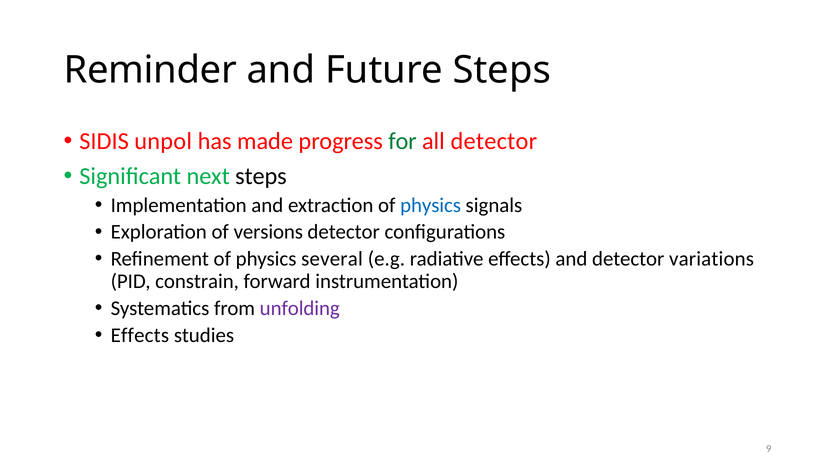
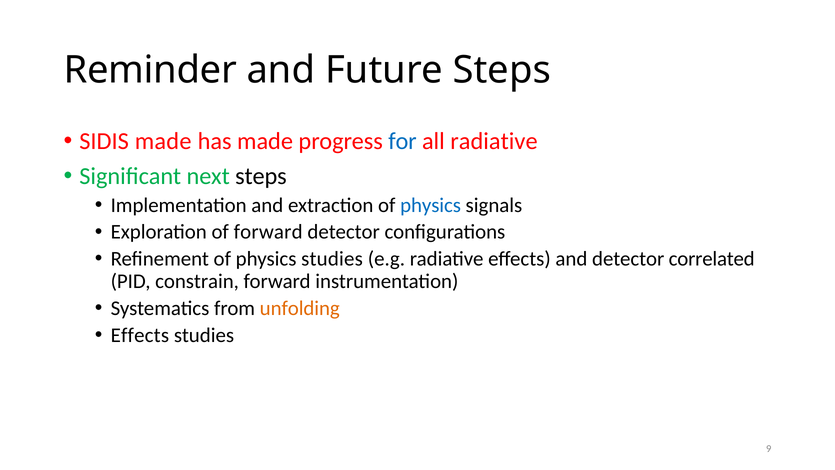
SIDIS unpol: unpol -> made
for colour: green -> blue
all detector: detector -> radiative
of versions: versions -> forward
physics several: several -> studies
variations: variations -> correlated
unfolding colour: purple -> orange
